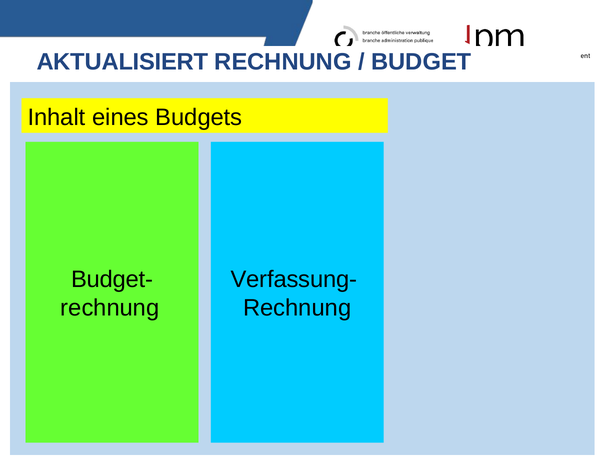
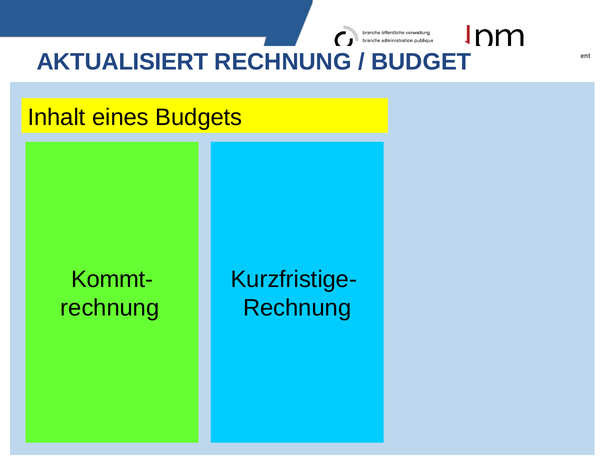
Budget-: Budget- -> Kommt-
Verfassung-: Verfassung- -> Kurzfristige-
